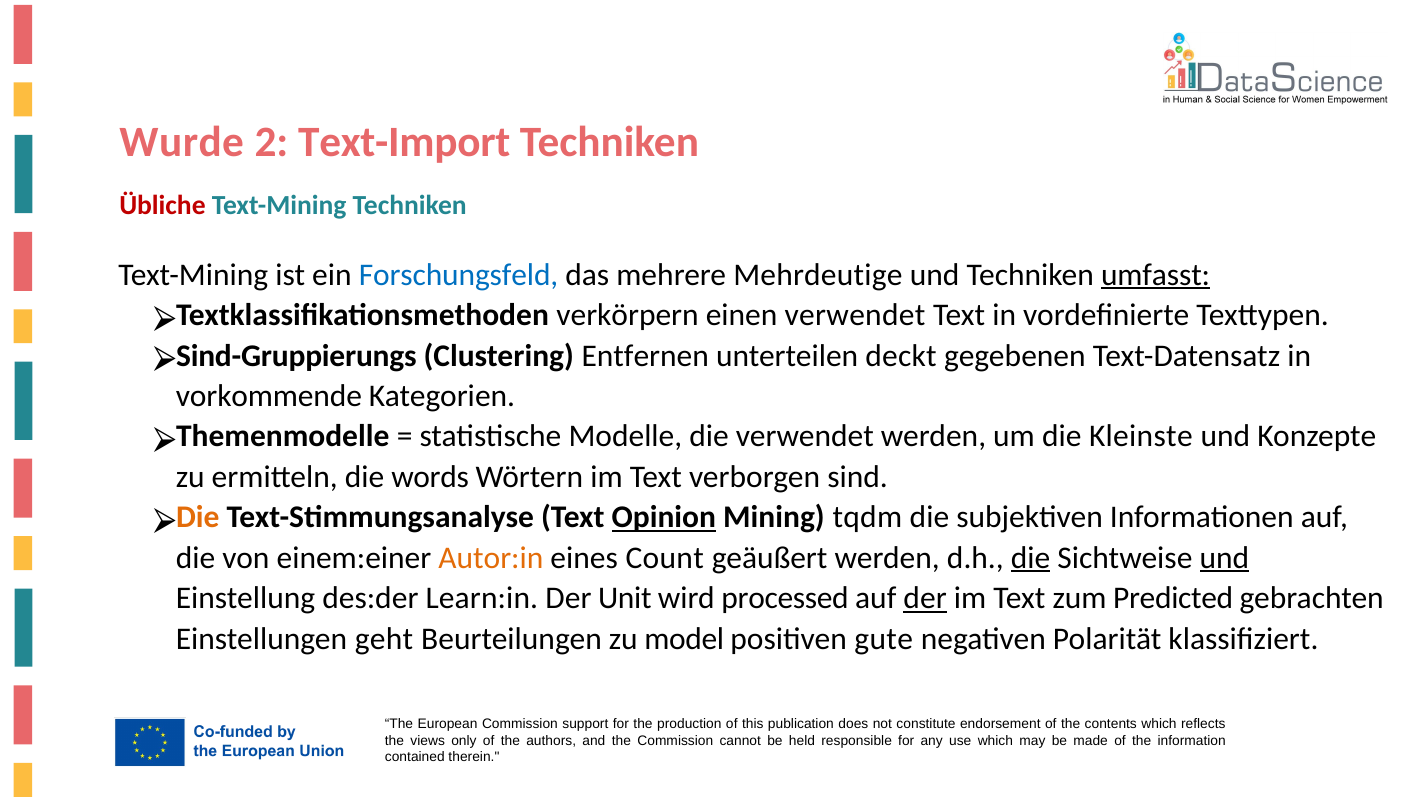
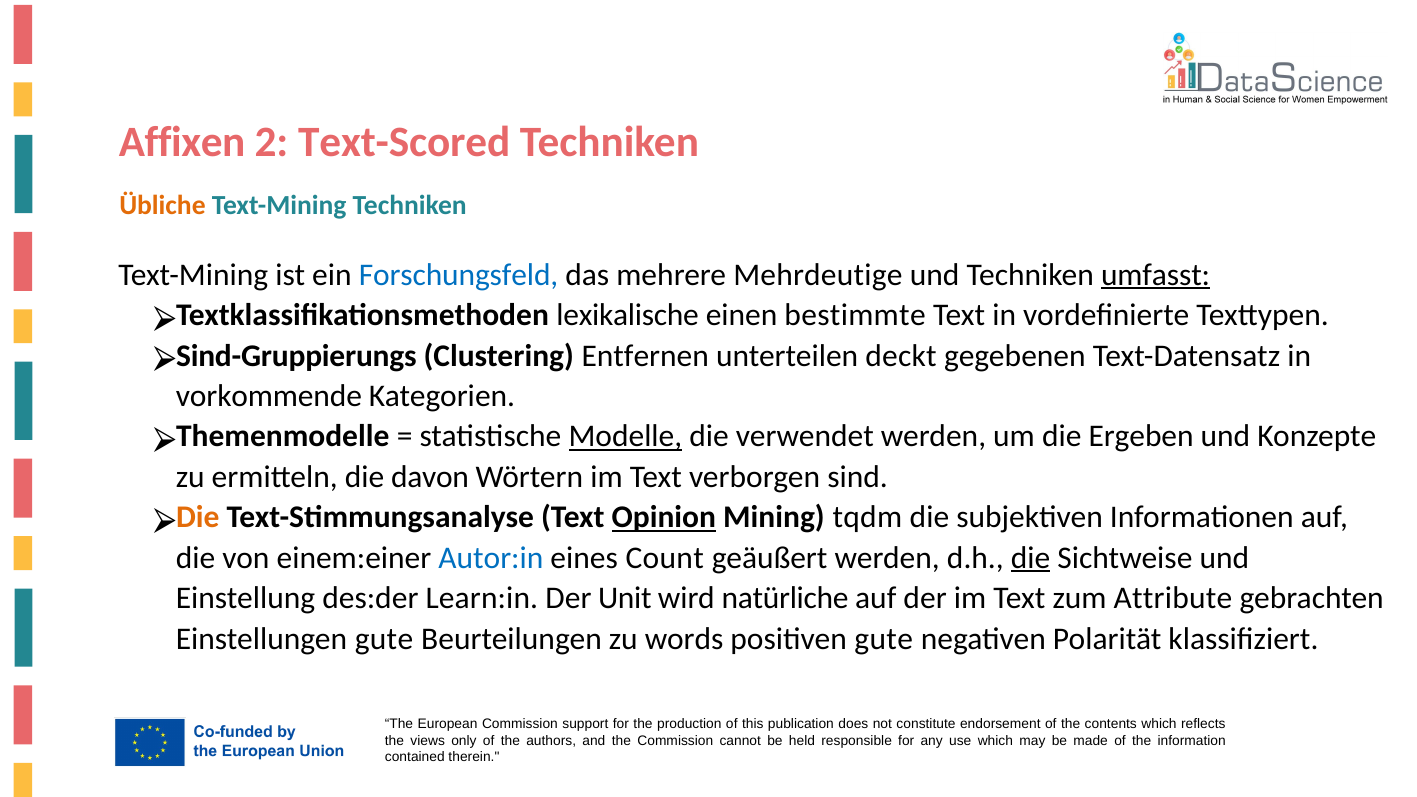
Wurde: Wurde -> Affixen
Text-Import: Text-Import -> Text-Scored
Übliche colour: red -> orange
verkörpern: verkörpern -> lexikalische
einen verwendet: verwendet -> bestimmte
Modelle underline: none -> present
Kleinste: Kleinste -> Ergeben
words: words -> davon
Autor:in colour: orange -> blue
und at (1224, 558) underline: present -> none
processed: processed -> natürliche
der at (925, 598) underline: present -> none
Predicted: Predicted -> Attribute
Einstellungen geht: geht -> gute
model: model -> words
